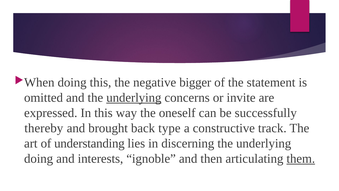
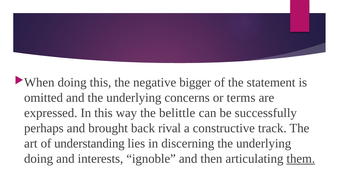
underlying at (134, 97) underline: present -> none
invite: invite -> terms
oneself: oneself -> belittle
thereby: thereby -> perhaps
type: type -> rival
